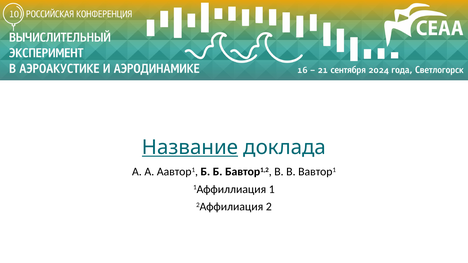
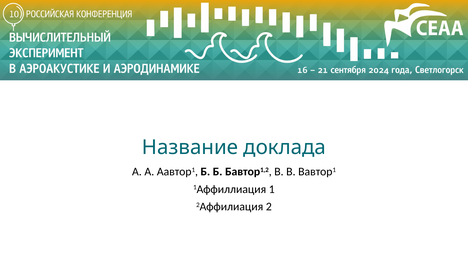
Название underline: present -> none
